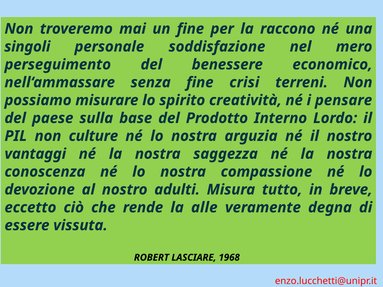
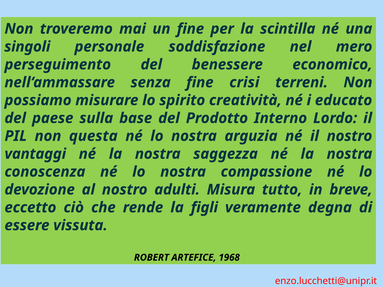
raccono: raccono -> scintilla
pensare: pensare -> educato
culture: culture -> questa
alle: alle -> figli
LASCIARE: LASCIARE -> ARTEFICE
